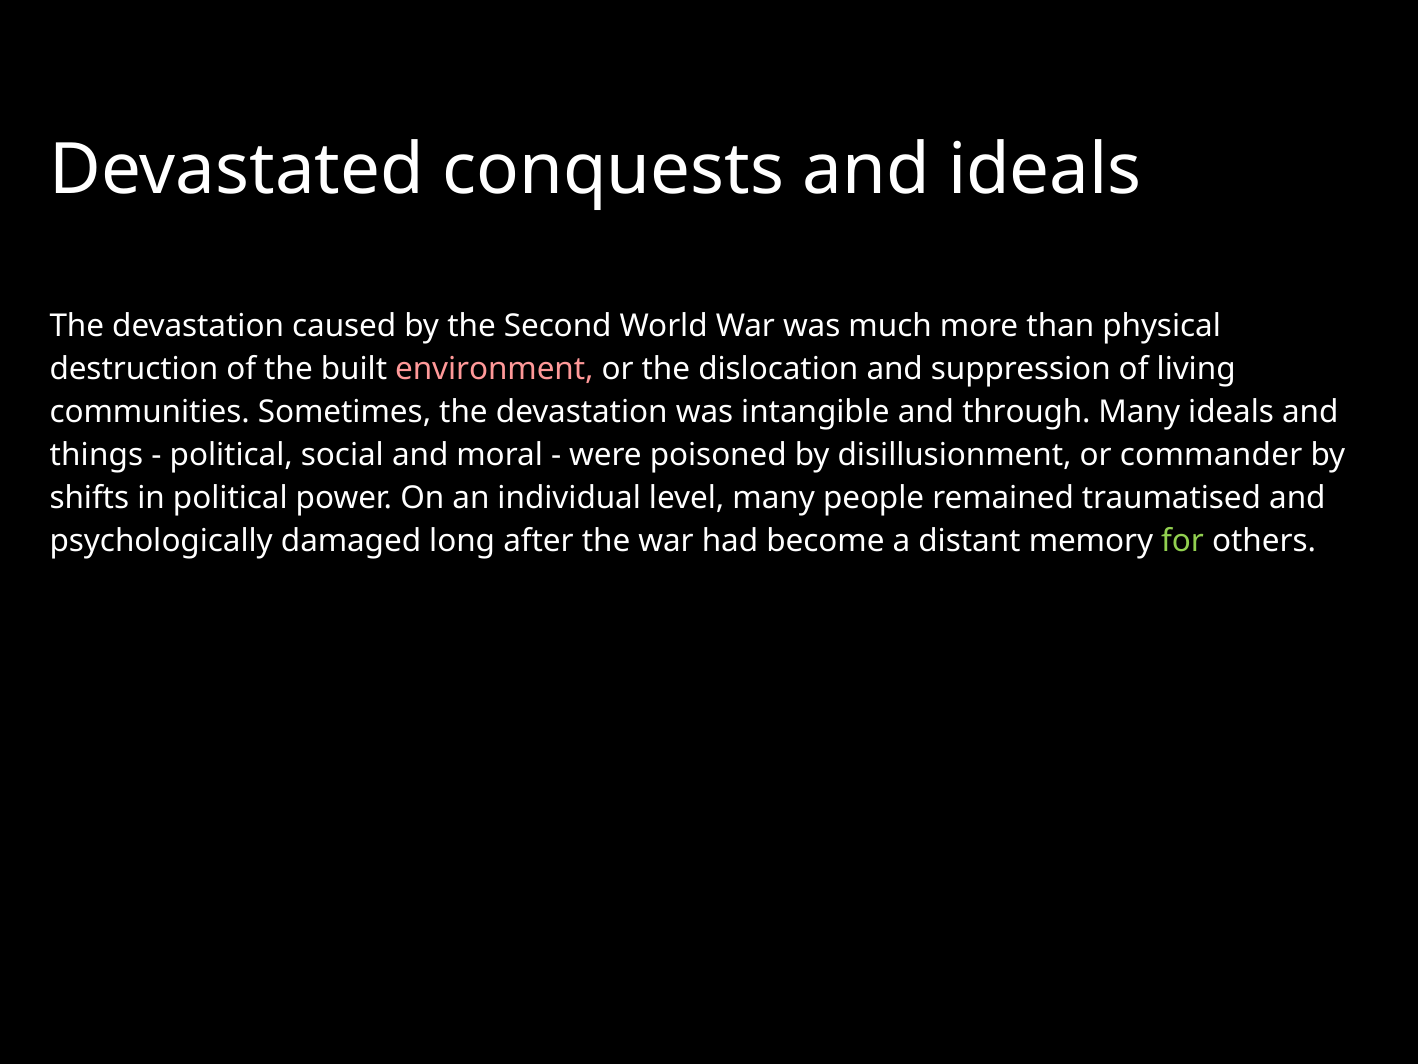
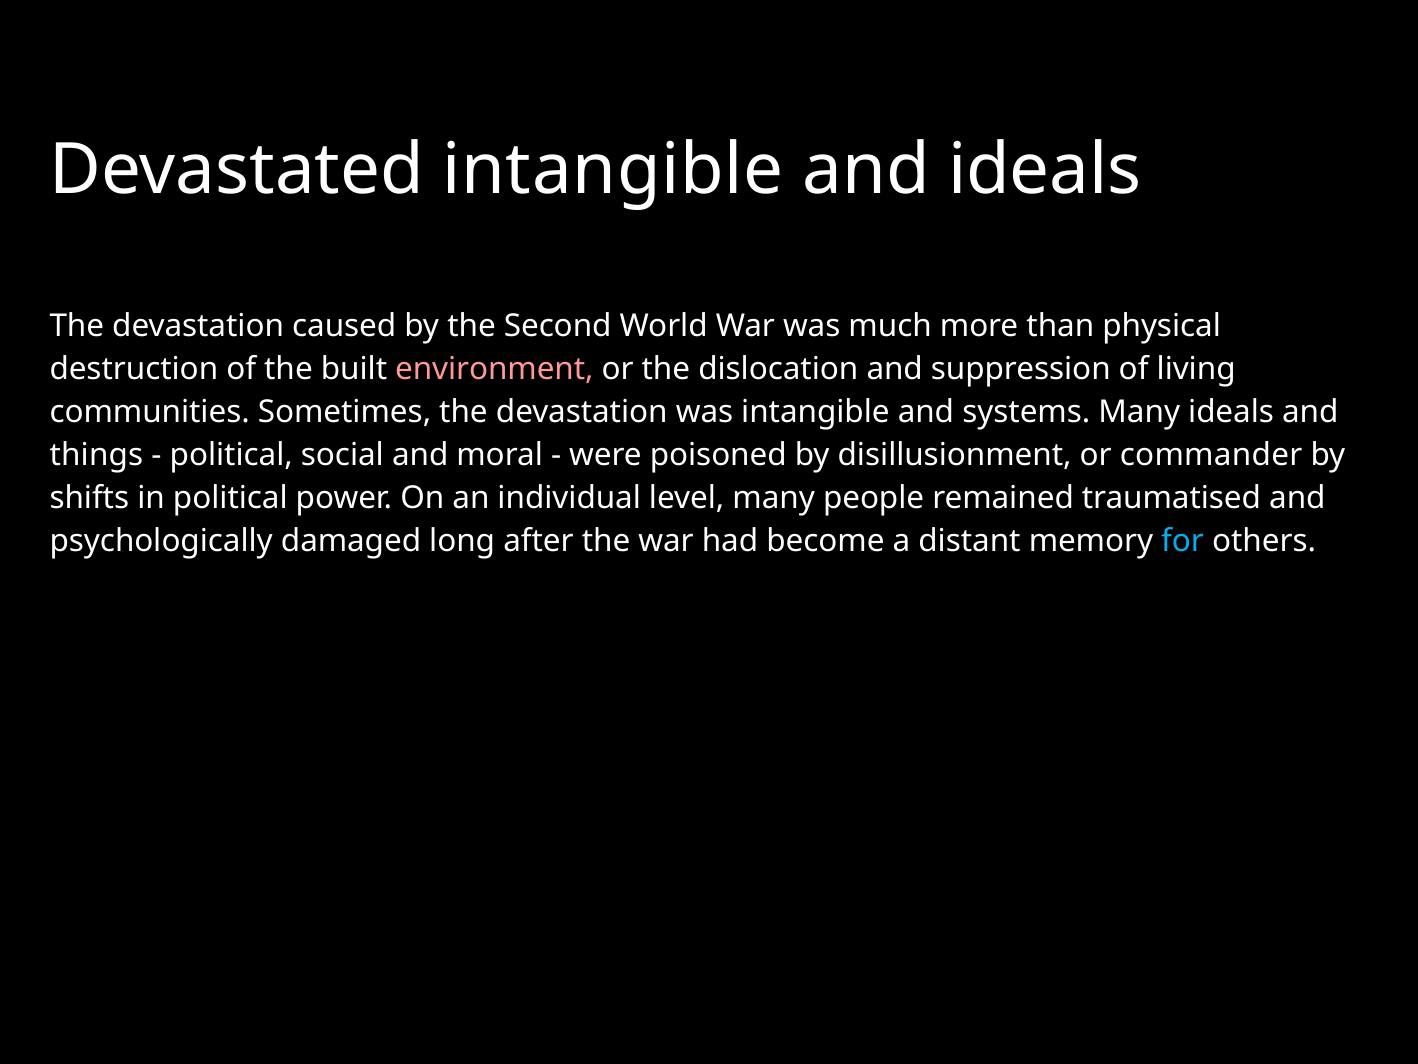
Devastated conquests: conquests -> intangible
through: through -> systems
for colour: light green -> light blue
